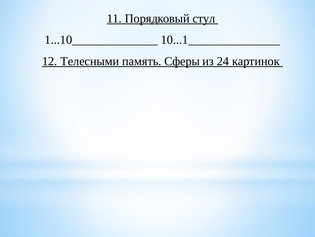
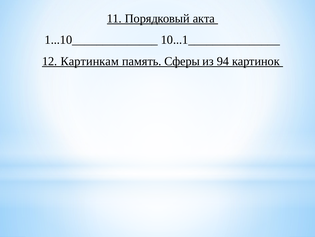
стул: стул -> акта
Телесными: Телесными -> Картинкам
24: 24 -> 94
